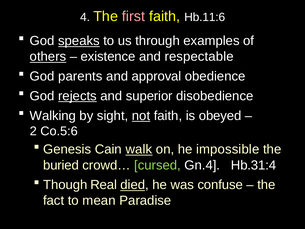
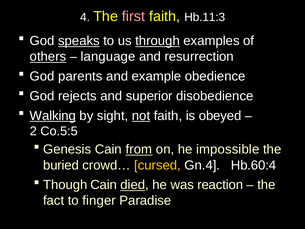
Hb.11:6: Hb.11:6 -> Hb.11:3
through underline: none -> present
existence: existence -> language
respectable: respectable -> resurrection
approval: approval -> example
rejects underline: present -> none
Walking underline: none -> present
Co.5:6: Co.5:6 -> Co.5:5
walk: walk -> from
cursed colour: light green -> yellow
Hb.31:4: Hb.31:4 -> Hb.60:4
Though Real: Real -> Cain
confuse: confuse -> reaction
mean: mean -> finger
